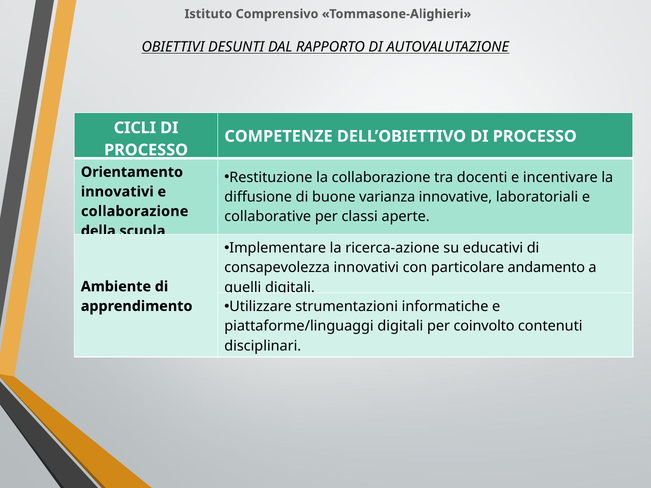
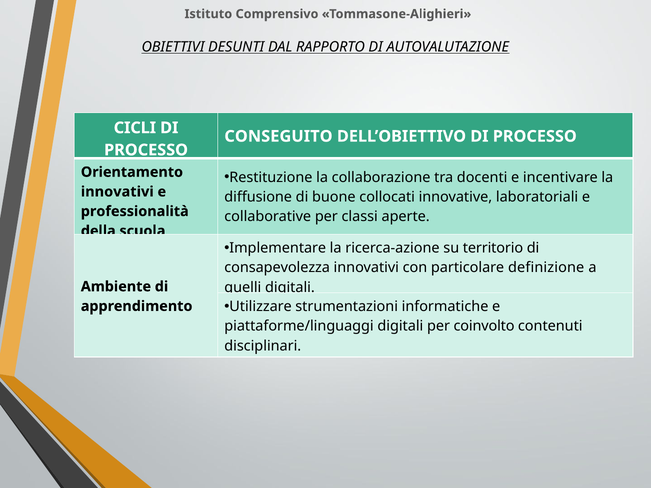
COMPETENZE: COMPETENZE -> CONSEGUITO
varianza: varianza -> collocati
collaborazione at (135, 211): collaborazione -> professionalità
educativi: educativi -> territorio
andamento: andamento -> definizione
